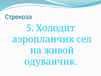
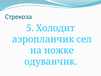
живой: живой -> ножке
